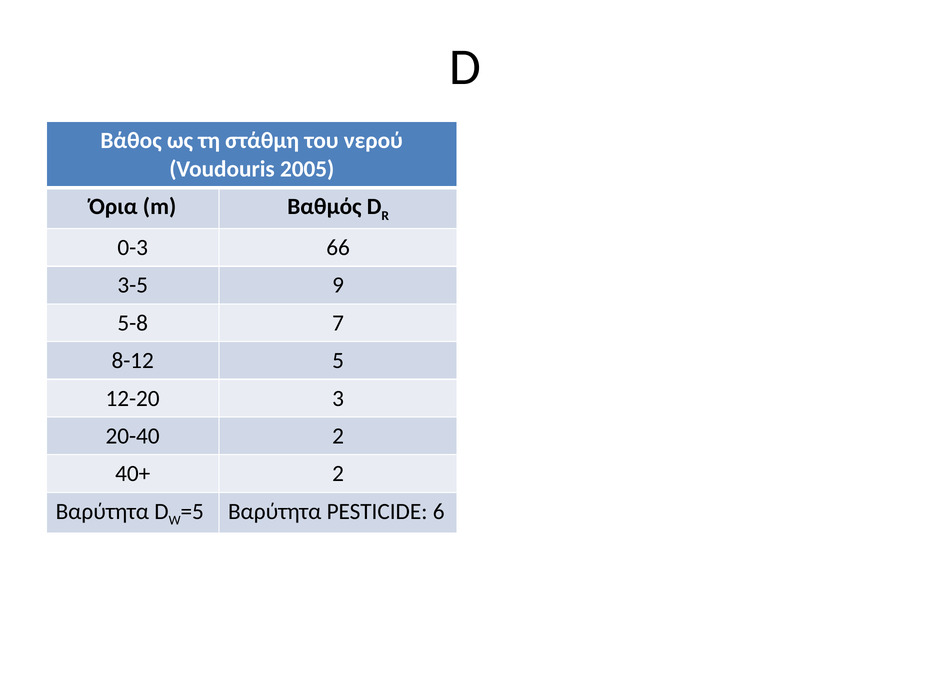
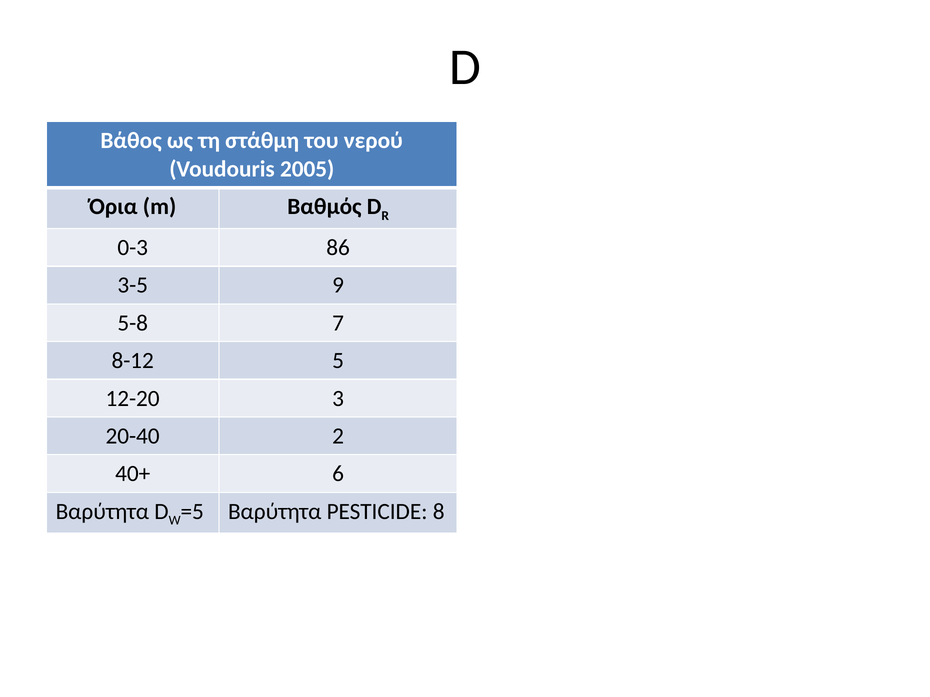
66: 66 -> 86
40+ 2: 2 -> 6
6: 6 -> 8
